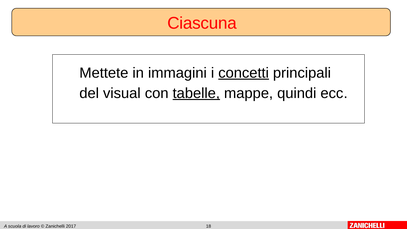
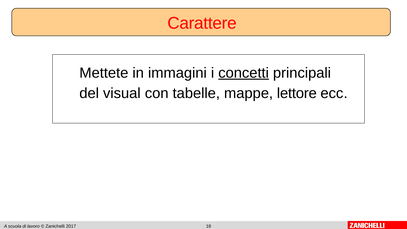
Ciascuna: Ciascuna -> Carattere
tabelle underline: present -> none
quindi: quindi -> lettore
